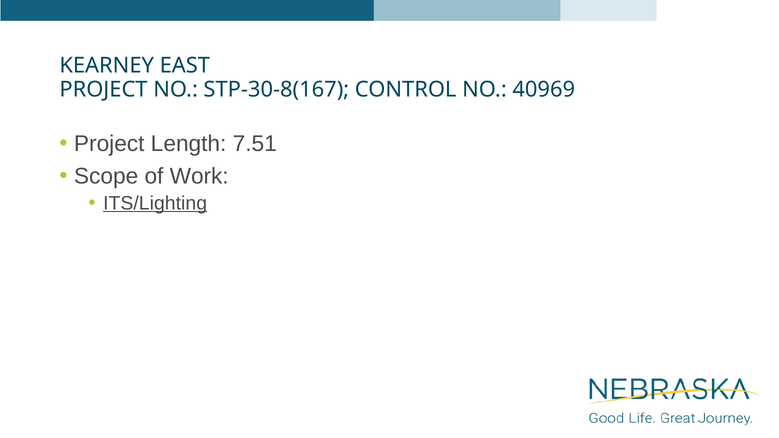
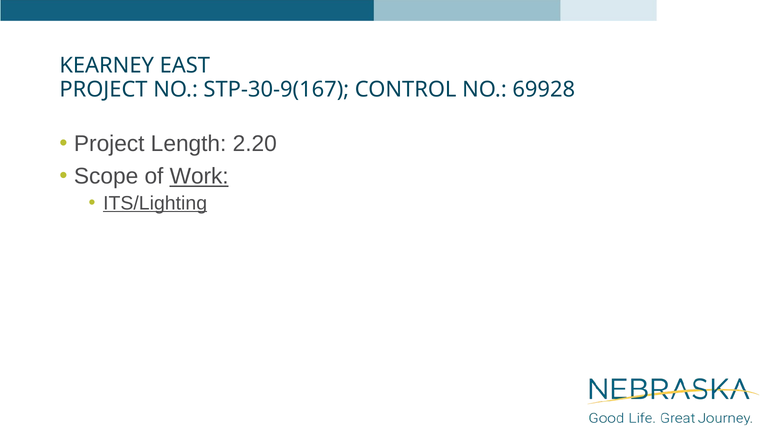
STP-30-8(167: STP-30-8(167 -> STP-30-9(167
40969: 40969 -> 69928
7.51: 7.51 -> 2.20
Work underline: none -> present
